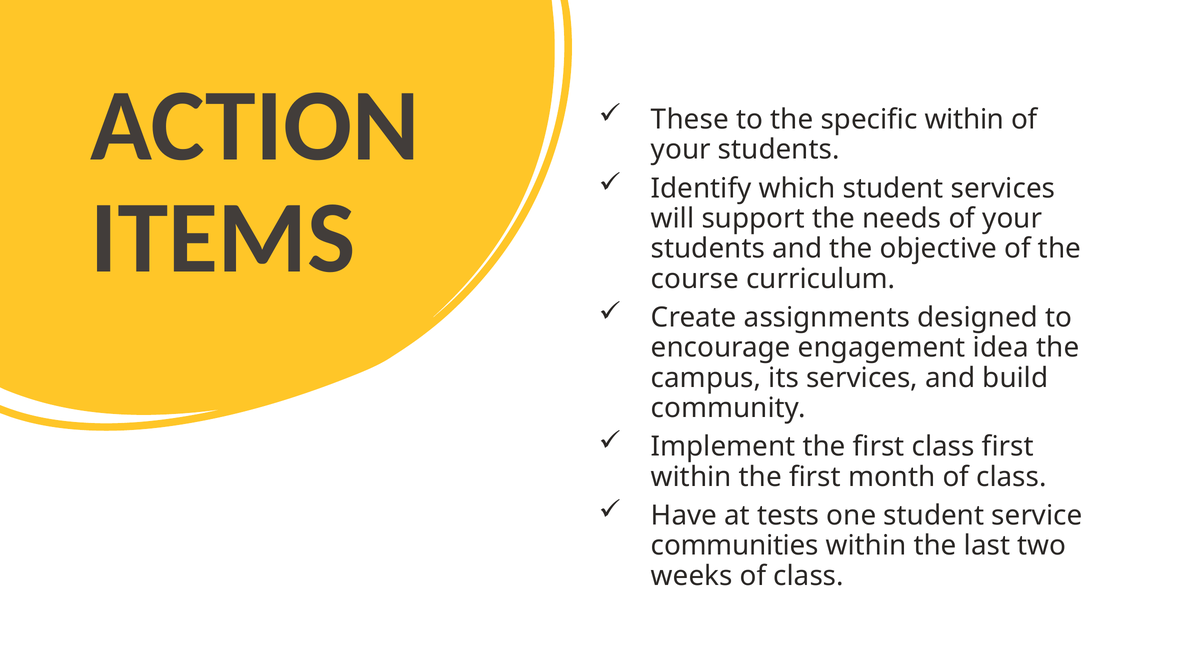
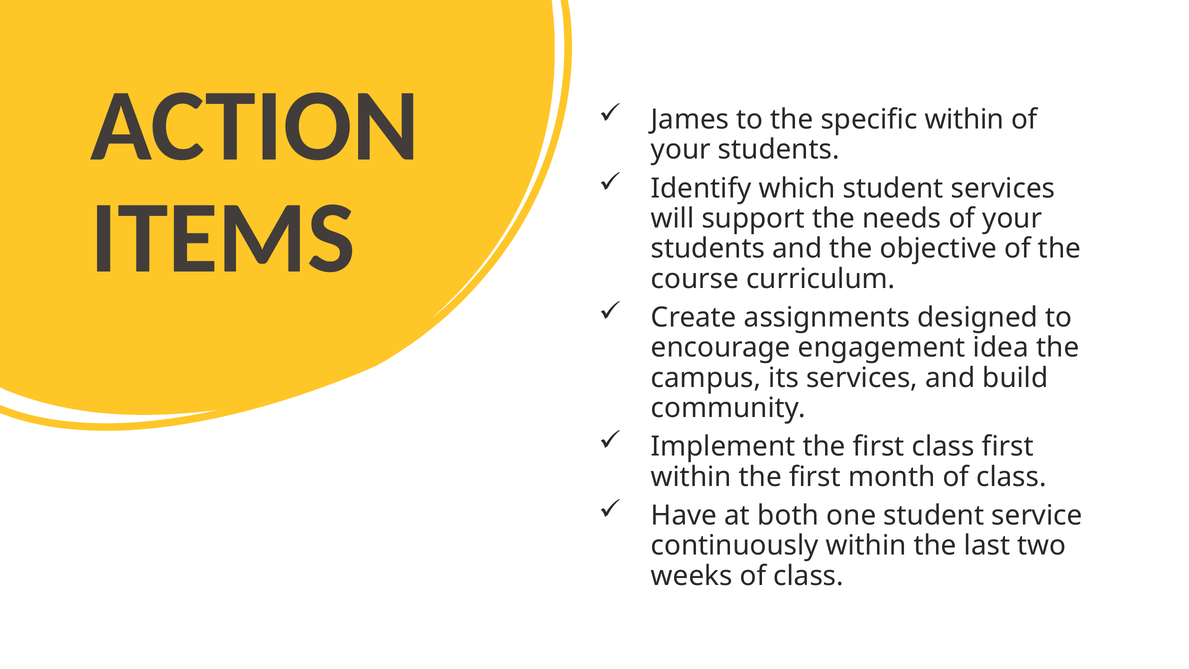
These: These -> James
tests: tests -> both
communities: communities -> continuously
